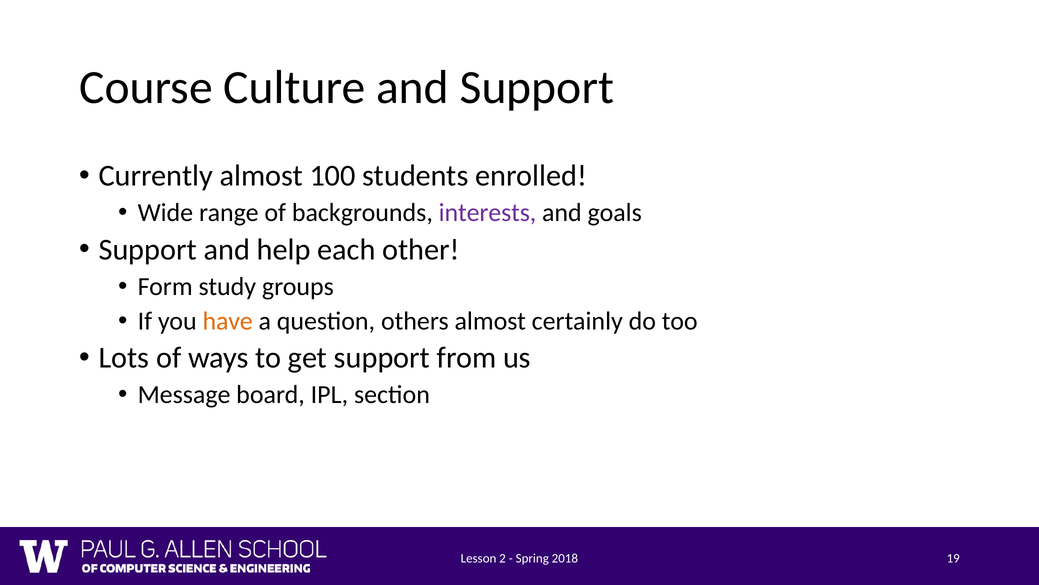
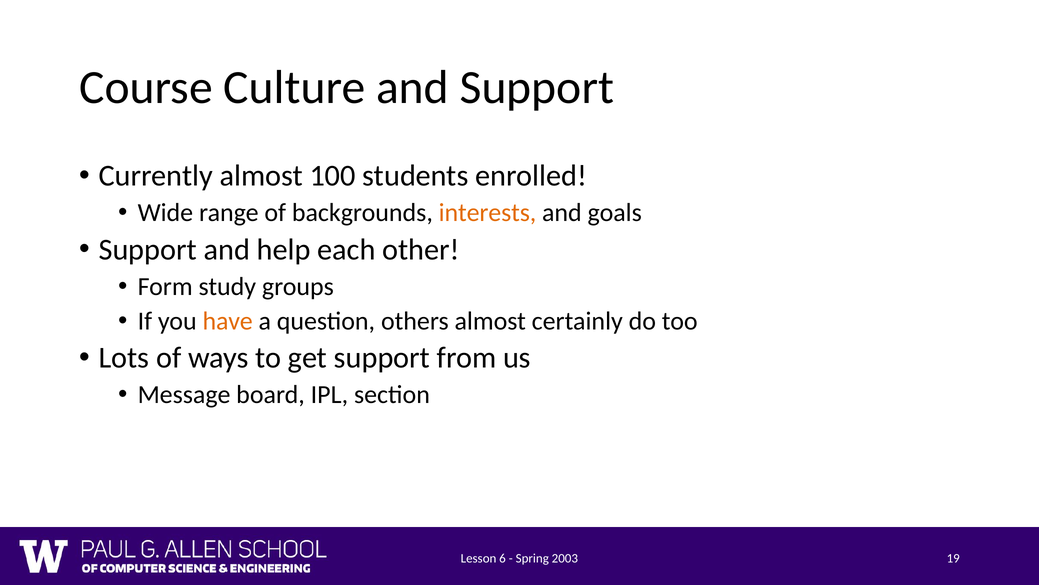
interests colour: purple -> orange
2: 2 -> 6
2018: 2018 -> 2003
